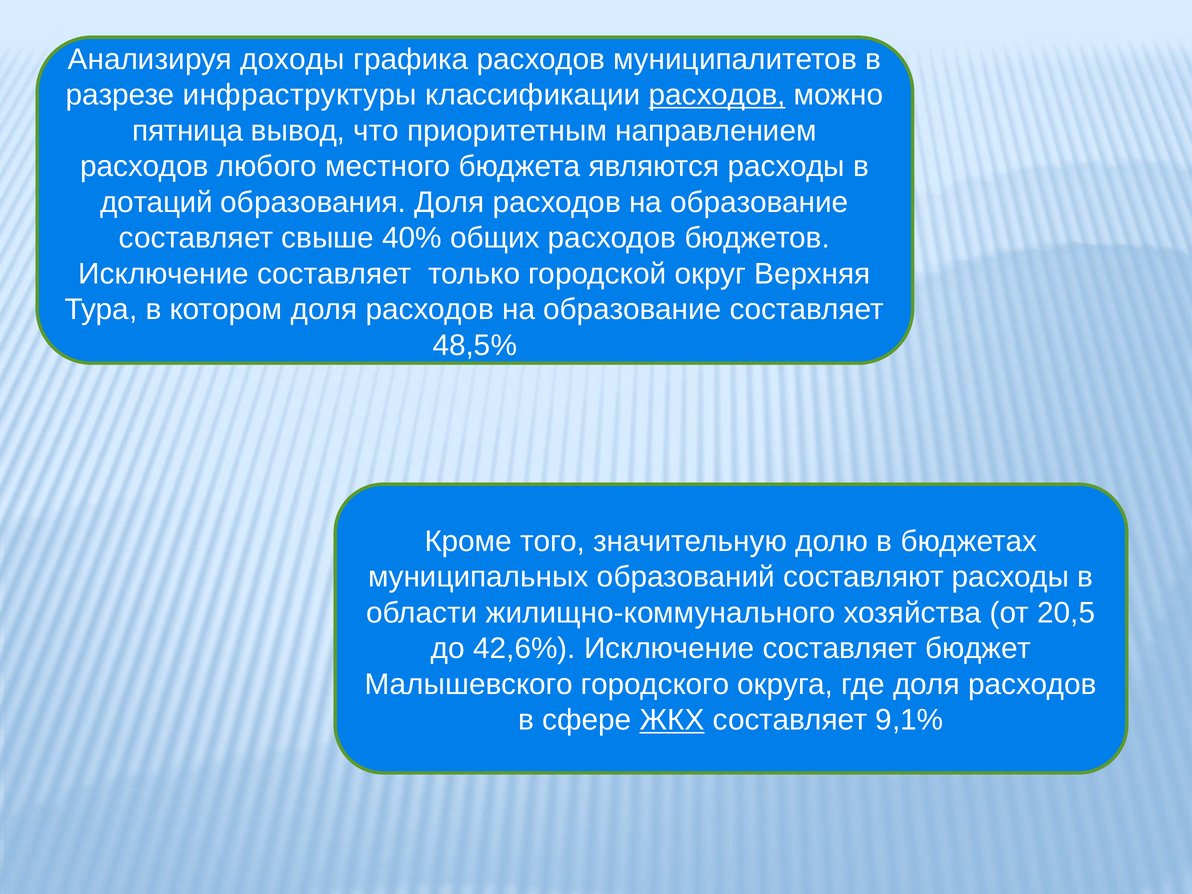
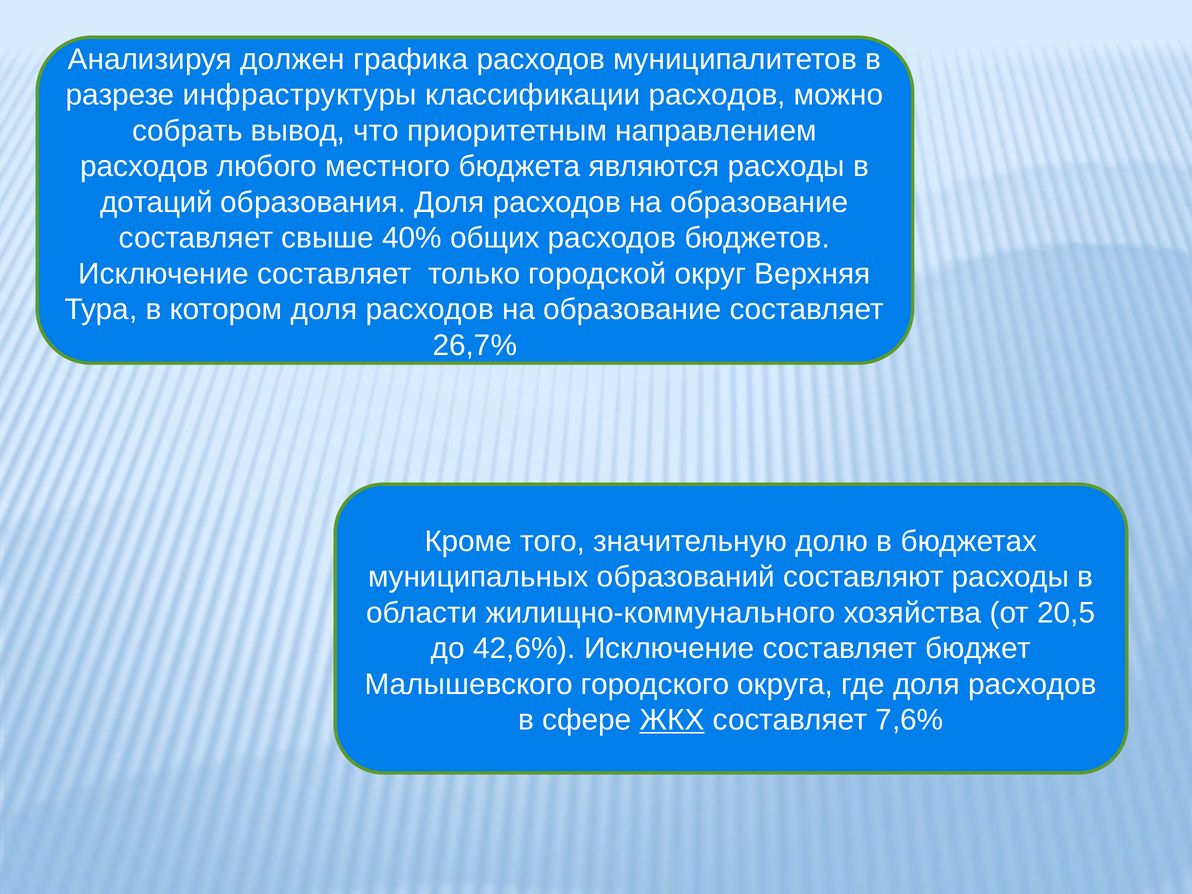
доходы: доходы -> должен
расходов at (717, 95) underline: present -> none
пятница: пятница -> собрать
48,5%: 48,5% -> 26,7%
9,1%: 9,1% -> 7,6%
